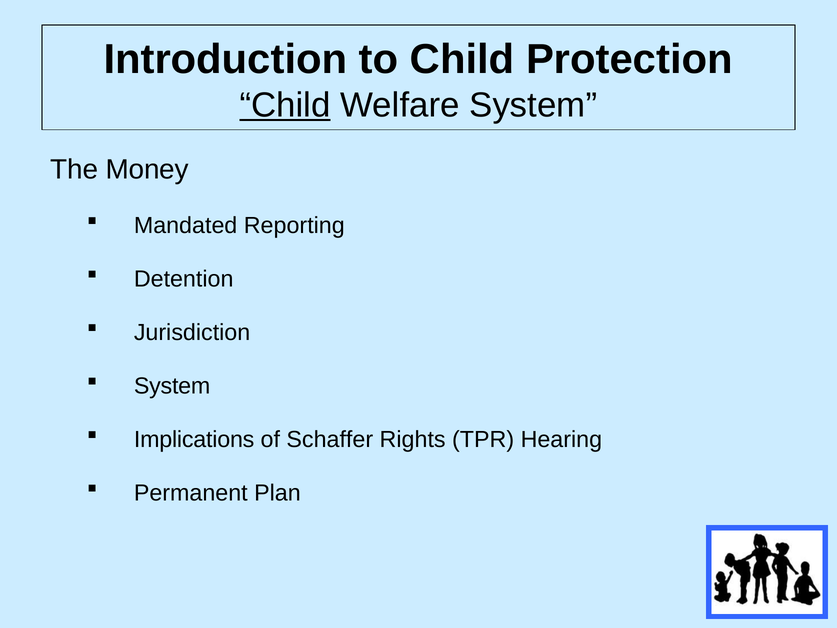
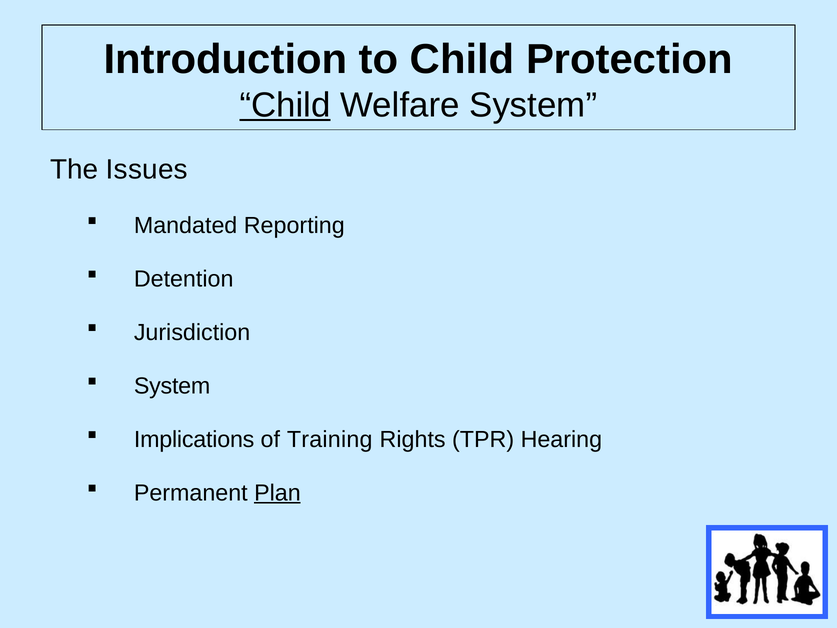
Money: Money -> Issues
Schaffer: Schaffer -> Training
Plan underline: none -> present
